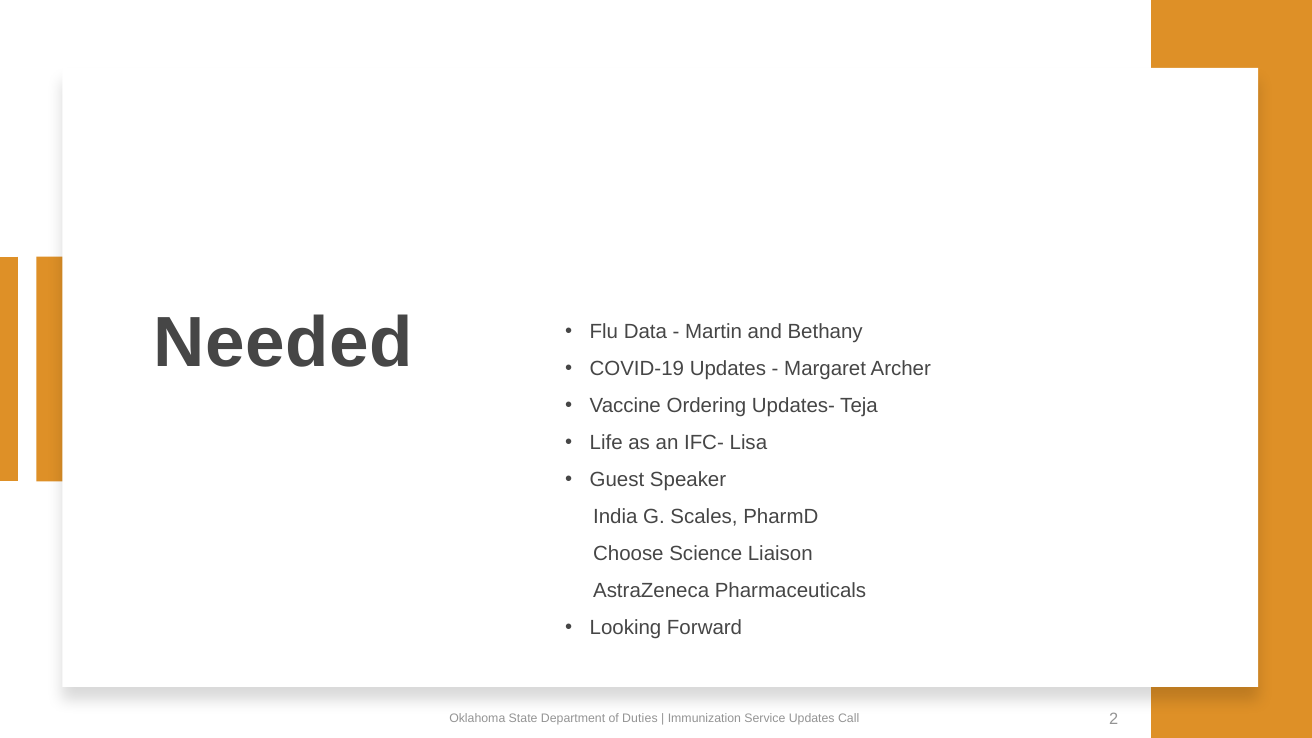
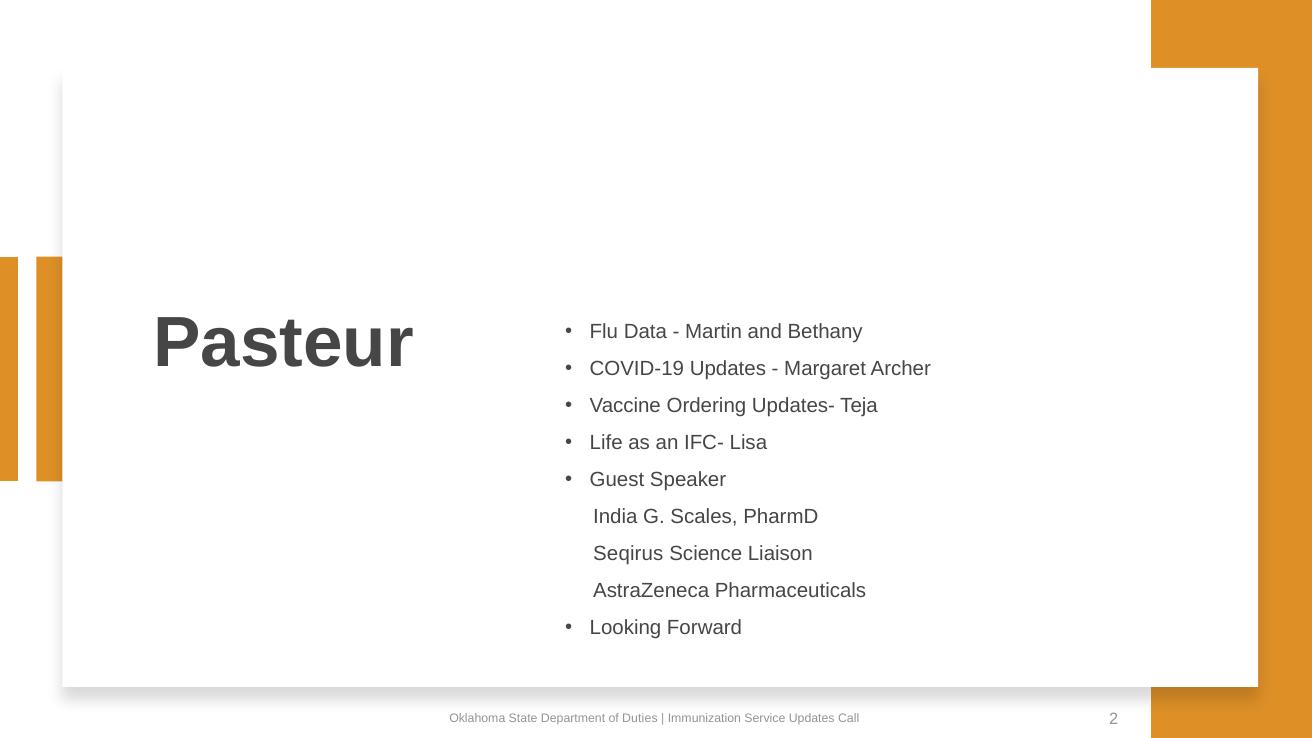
Needed: Needed -> Pasteur
Choose: Choose -> Seqirus
